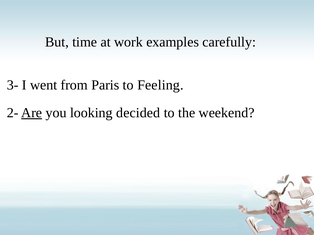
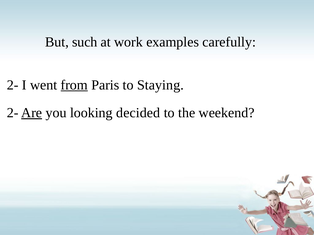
time: time -> such
3- at (13, 85): 3- -> 2-
from underline: none -> present
Feeling: Feeling -> Staying
